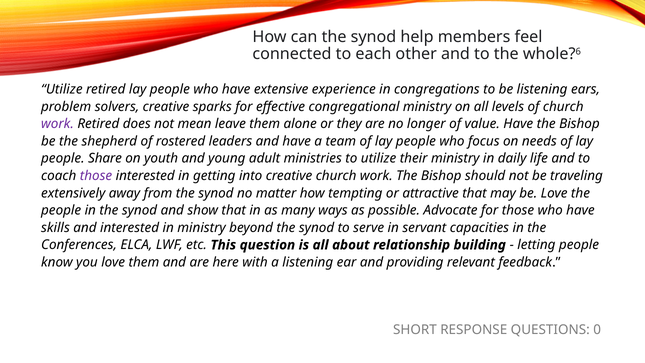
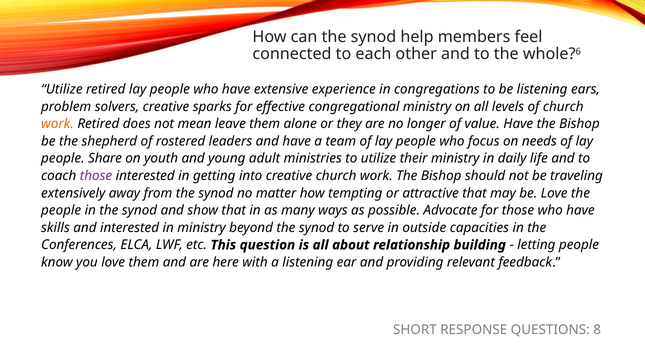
work at (57, 124) colour: purple -> orange
servant: servant -> outside
0: 0 -> 8
